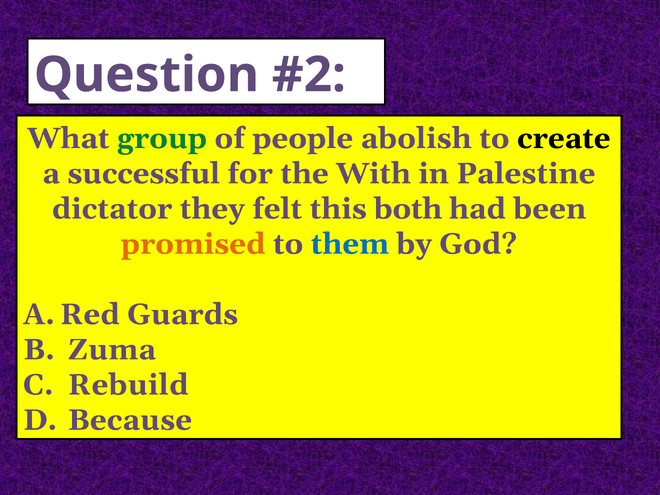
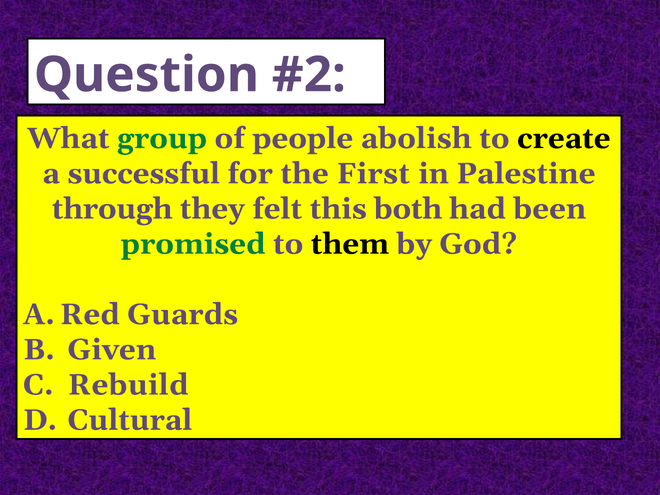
With: With -> First
dictator: dictator -> through
promised colour: orange -> green
them colour: blue -> black
Zuma: Zuma -> Given
Because: Because -> Cultural
